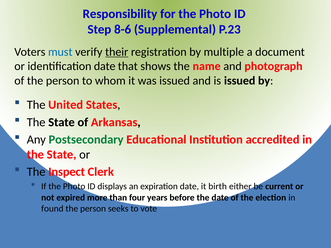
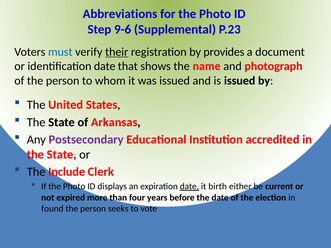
Responsibility: Responsibility -> Abbreviations
8-6: 8-6 -> 9-6
multiple: multiple -> provides
Postsecondary colour: green -> purple
Inspect: Inspect -> Include
date at (189, 187) underline: none -> present
